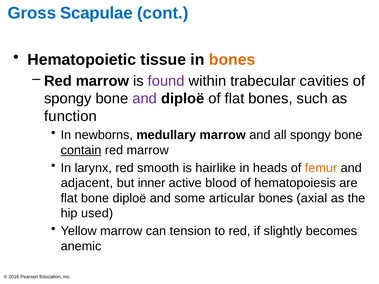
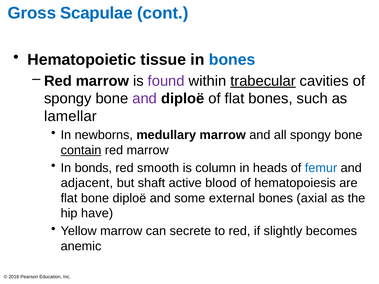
bones at (232, 60) colour: orange -> blue
trabecular underline: none -> present
function: function -> lamellar
larynx: larynx -> bonds
hairlike: hairlike -> column
femur colour: orange -> blue
inner: inner -> shaft
articular: articular -> external
used: used -> have
tension: tension -> secrete
